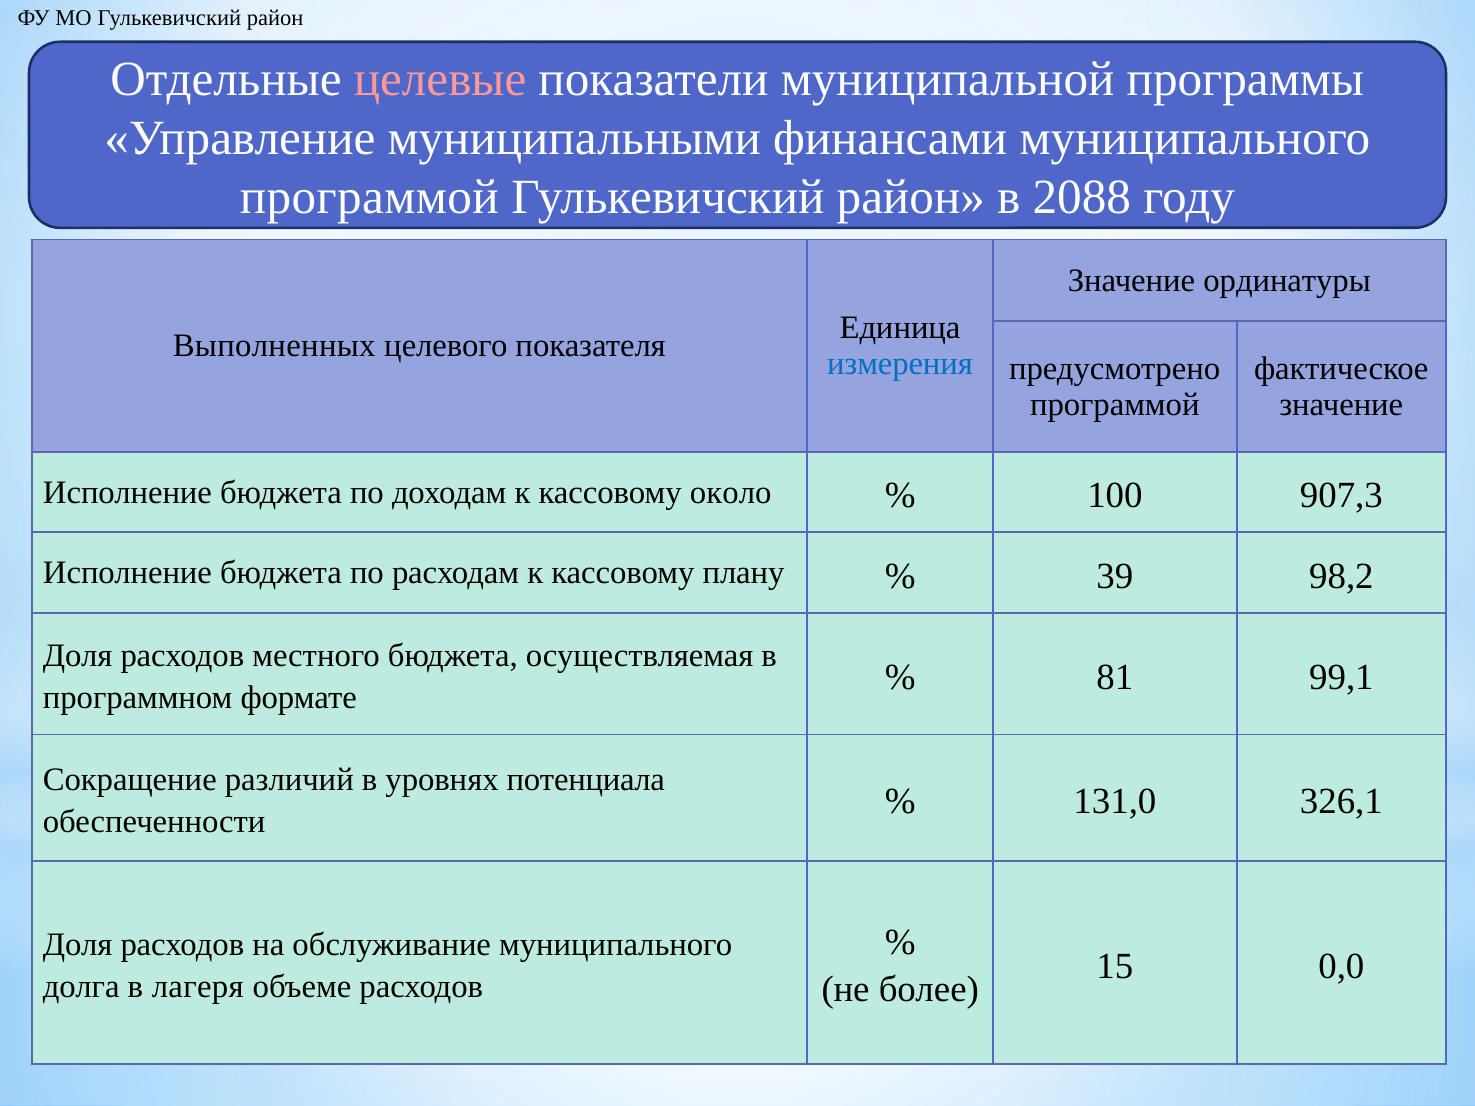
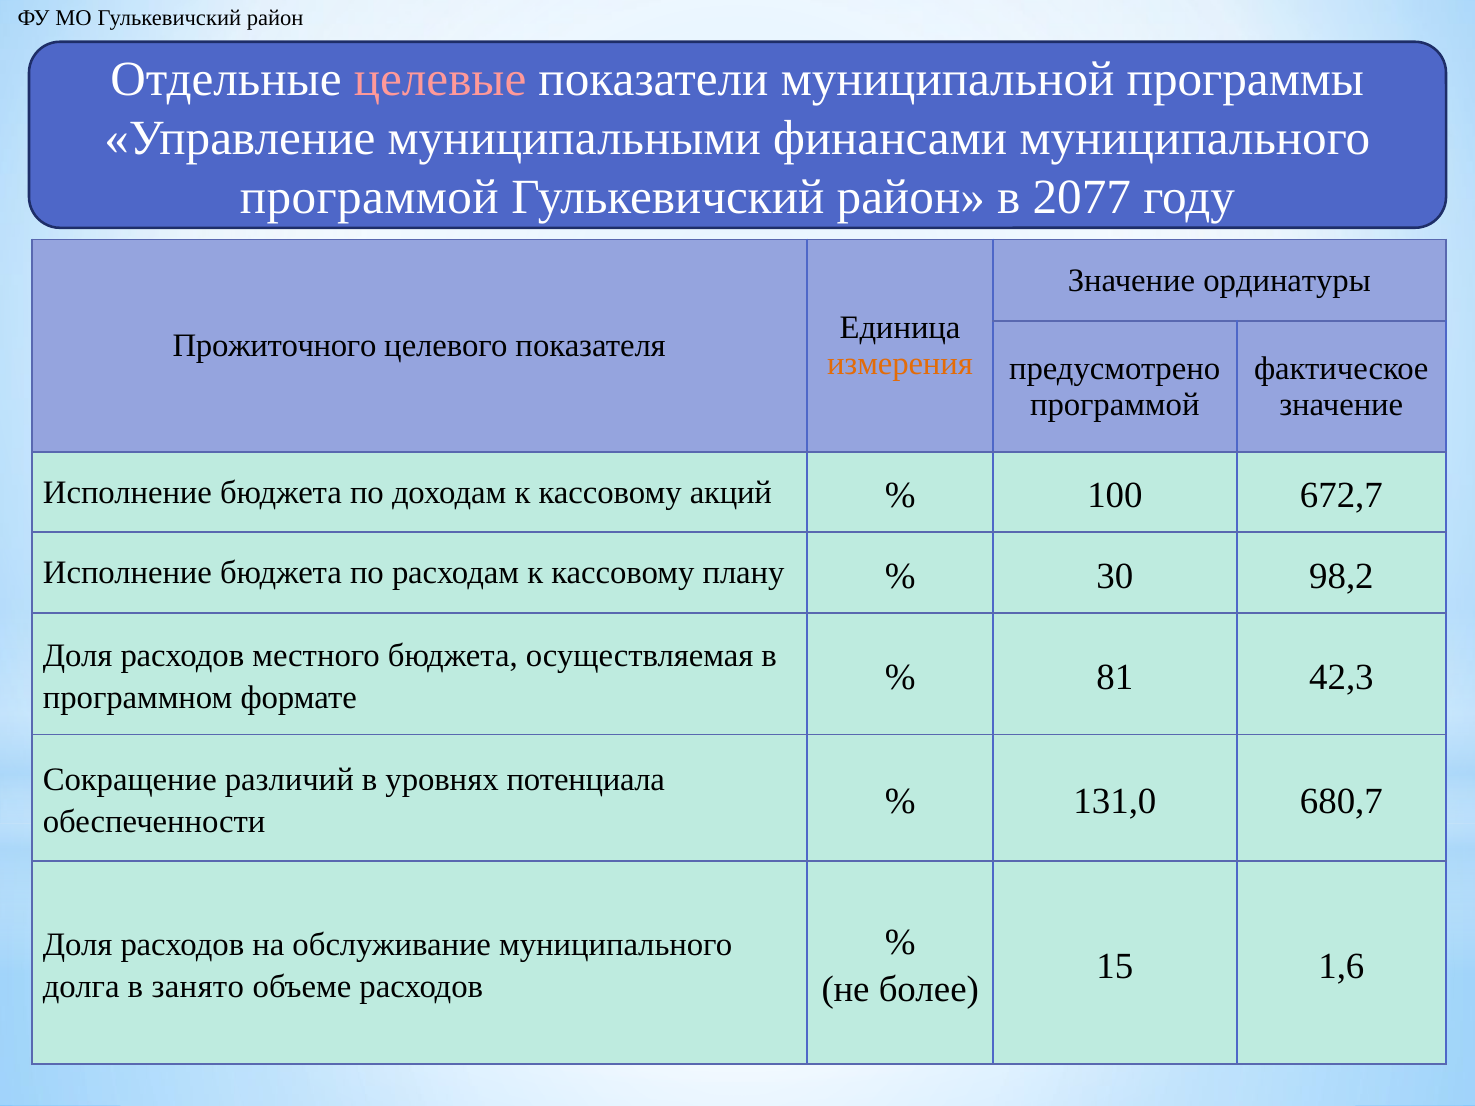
2088: 2088 -> 2077
Выполненных: Выполненных -> Прожиточного
измерения colour: blue -> orange
около: около -> акций
907,3: 907,3 -> 672,7
39: 39 -> 30
99,1: 99,1 -> 42,3
326,1: 326,1 -> 680,7
0,0: 0,0 -> 1,6
лагеря: лагеря -> занято
